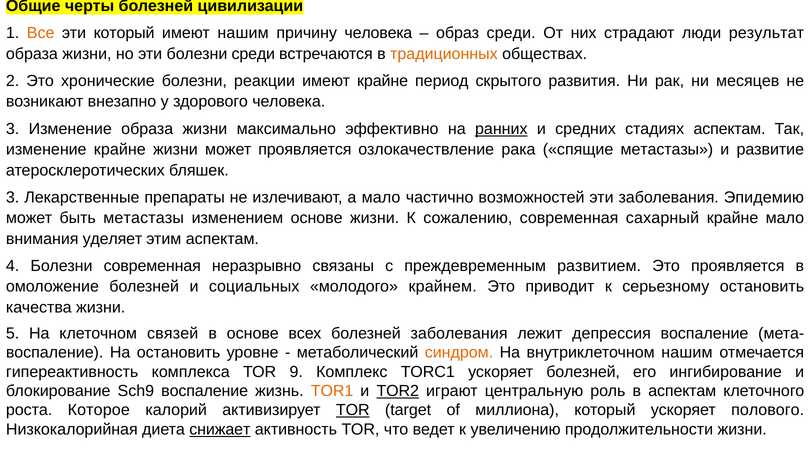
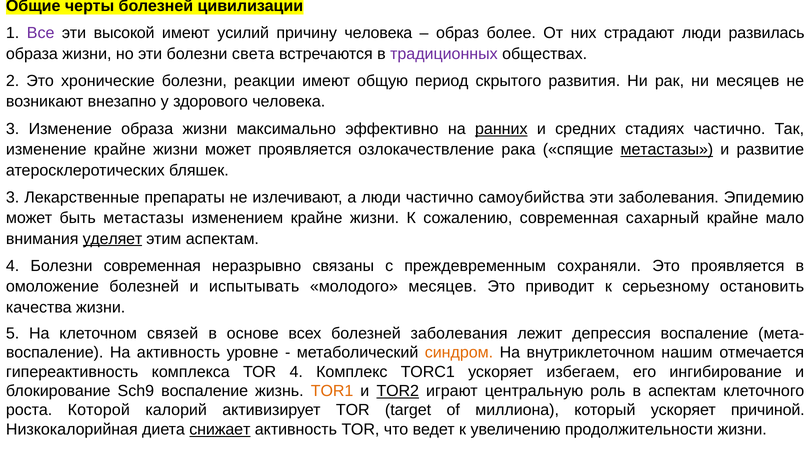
Все colour: orange -> purple
эти который: который -> высокой
имеют нашим: нашим -> усилий
образ среди: среди -> более
результат: результат -> развилась
болезни среди: среди -> света
традиционных colour: orange -> purple
имеют крайне: крайне -> общую
стадиях аспектам: аспектам -> частично
метастазы at (667, 150) underline: none -> present
а мало: мало -> люди
возможностей: возможностей -> самоубийства
изменением основе: основе -> крайне
уделяет underline: none -> present
развитием: развитием -> сохраняли
социальных: социальных -> испытывать
молодого крайнем: крайнем -> месяцев
На остановить: остановить -> активность
ТОR 9: 9 -> 4
ускоряет болезней: болезней -> избегаем
Которое: Которое -> Которой
TOR at (353, 410) underline: present -> none
полового: полового -> причиной
